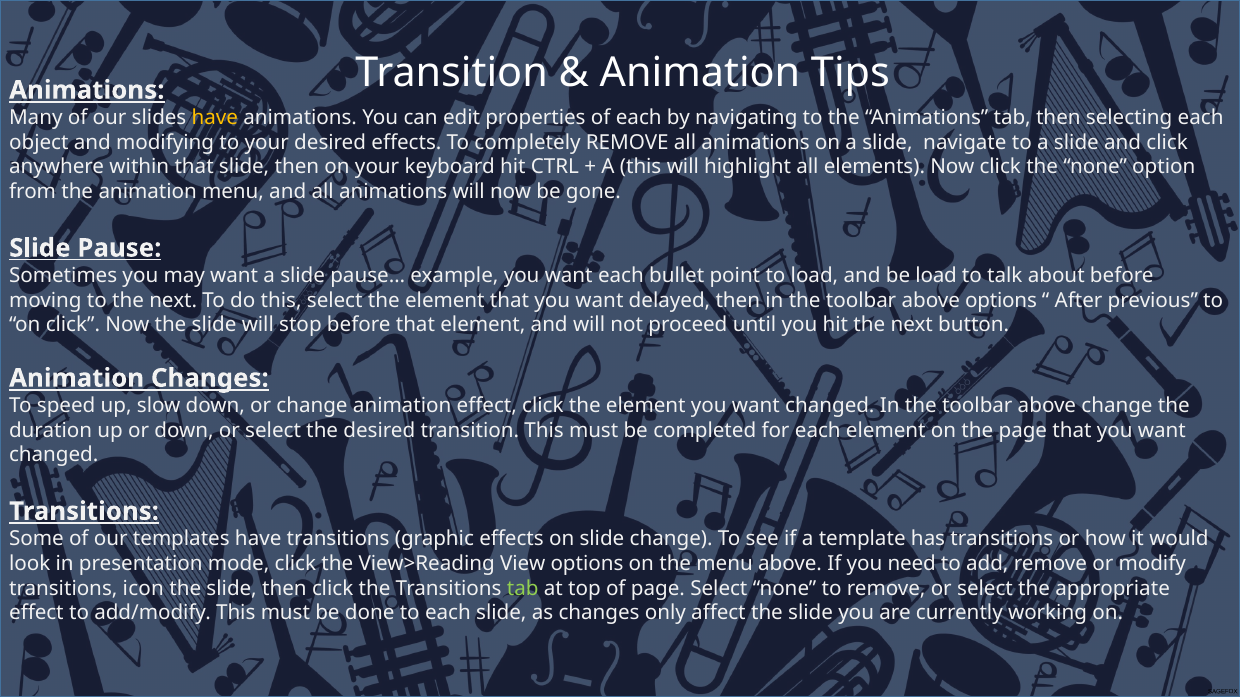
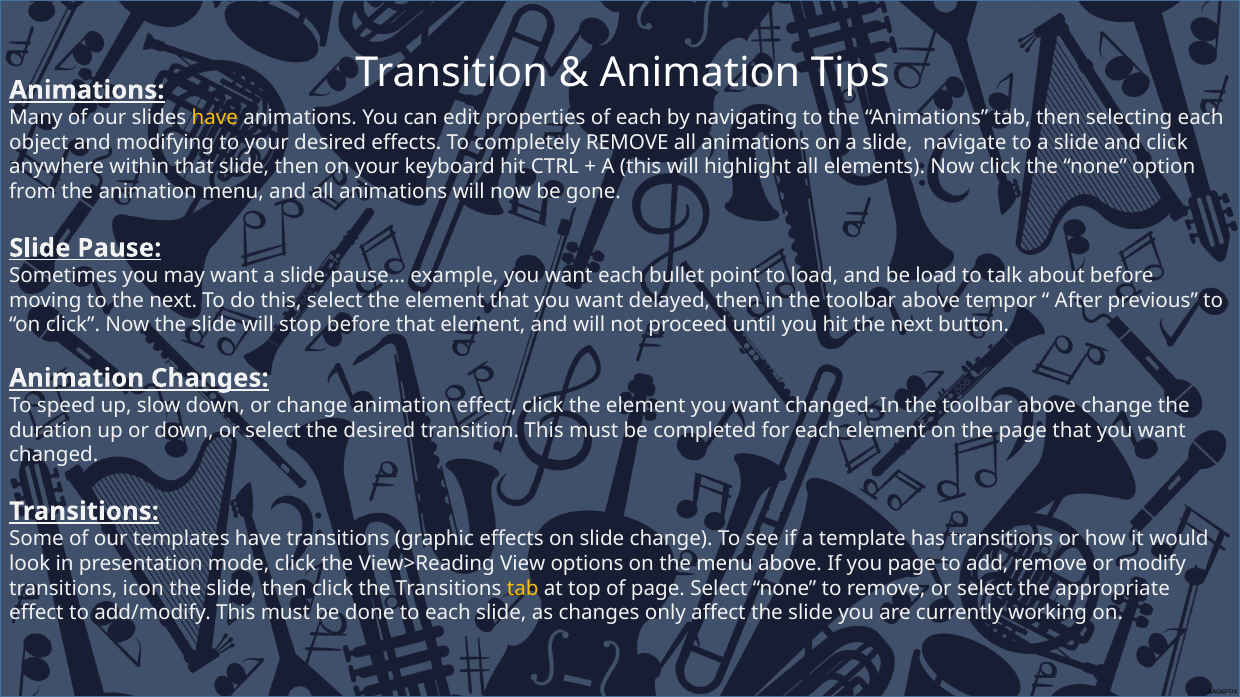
above options: options -> tempor
you need: need -> page
tab at (523, 589) colour: light green -> yellow
